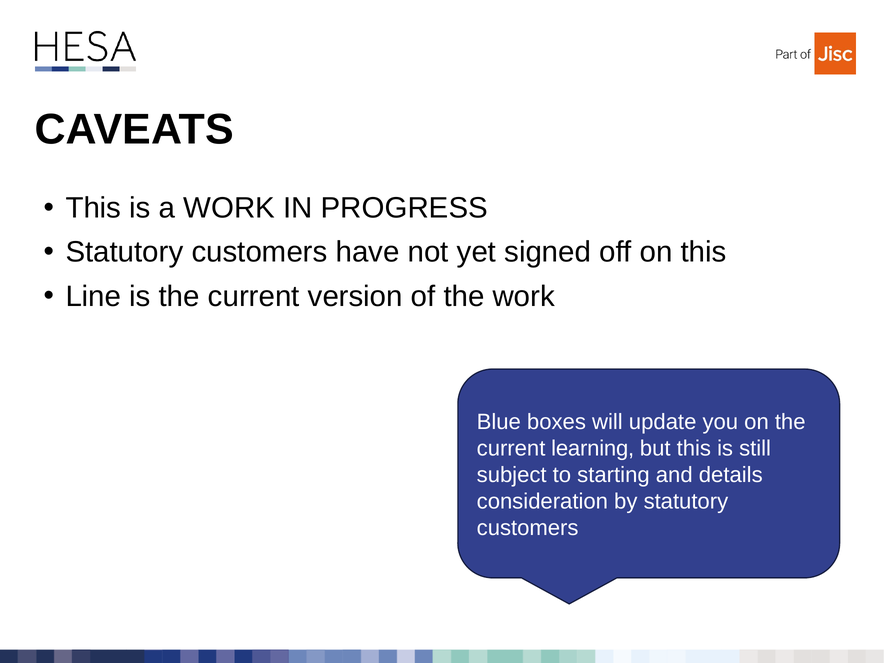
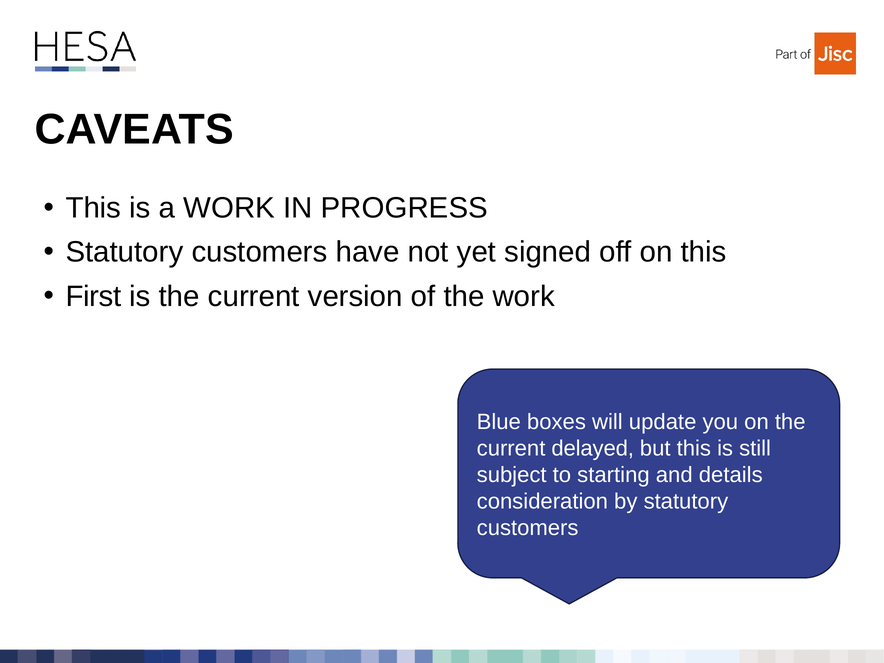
Line: Line -> First
learning: learning -> delayed
